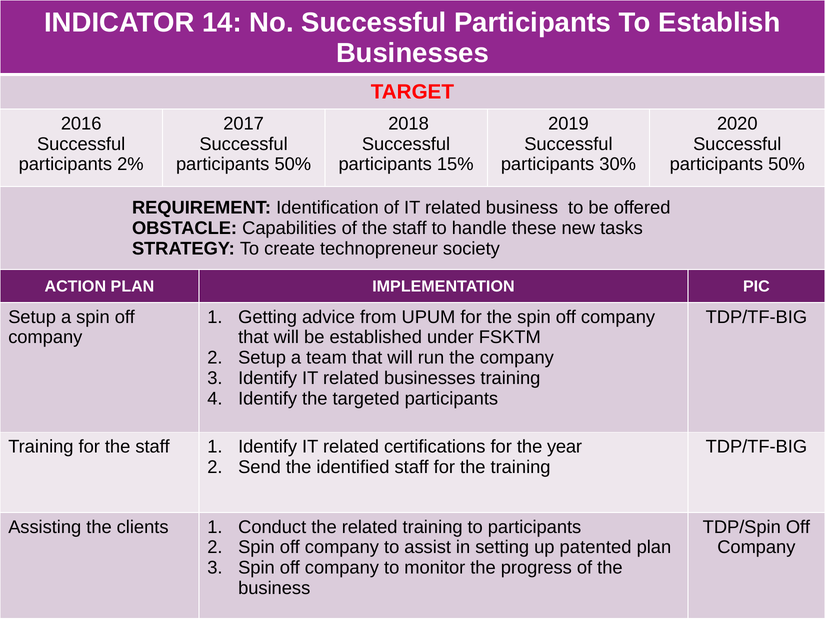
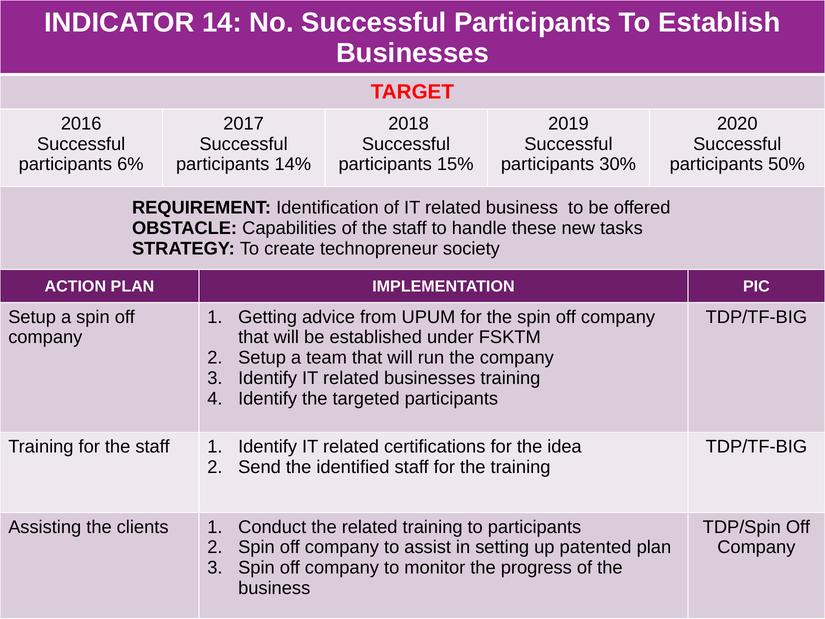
2%: 2% -> 6%
50% at (293, 164): 50% -> 14%
year: year -> idea
